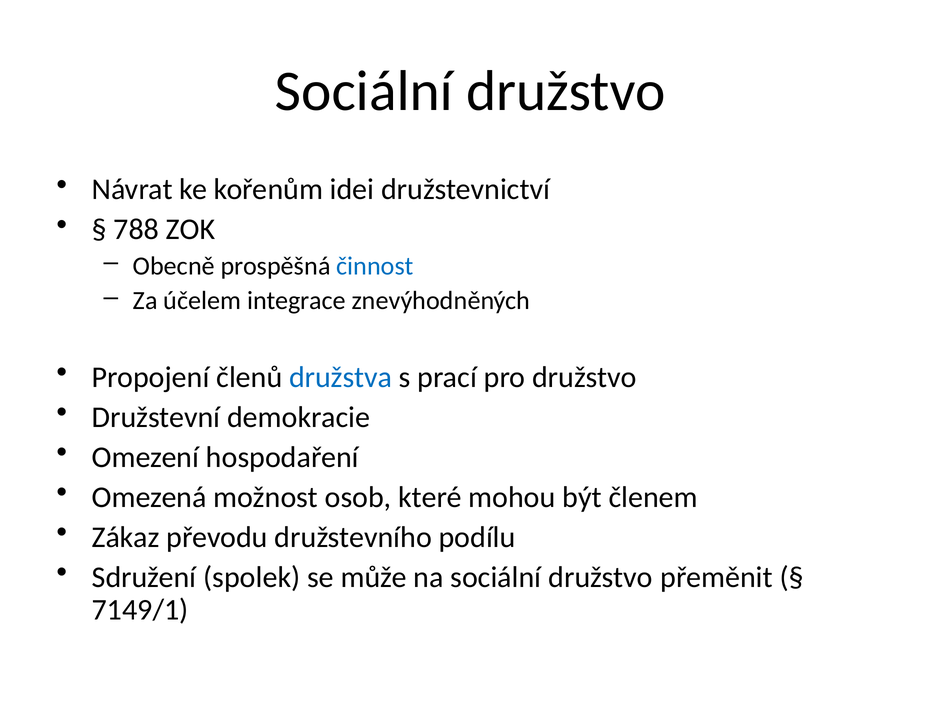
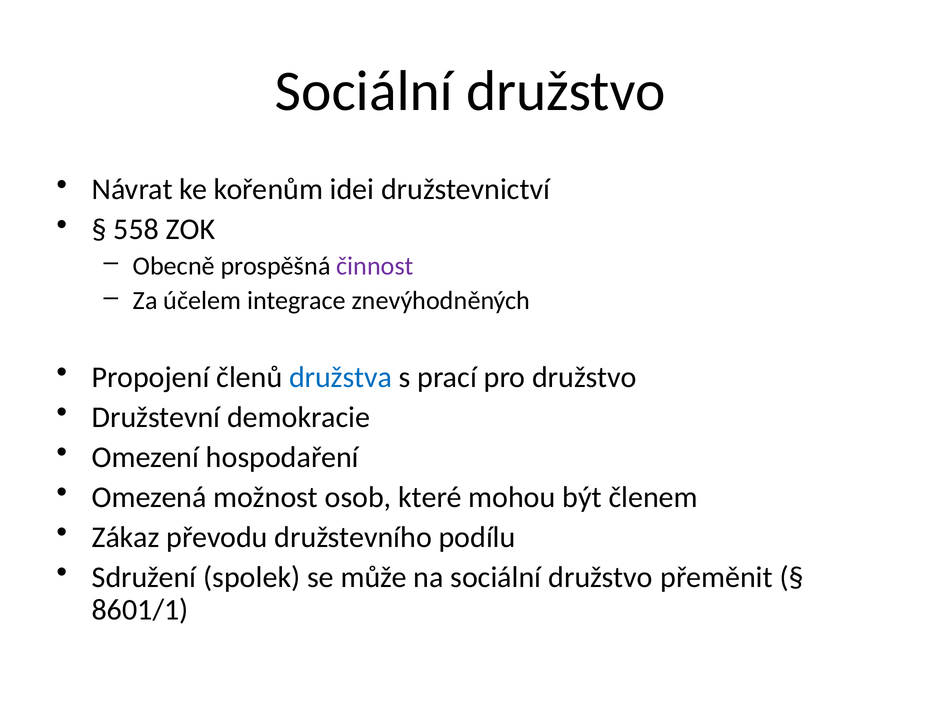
788: 788 -> 558
činnost colour: blue -> purple
7149/1: 7149/1 -> 8601/1
